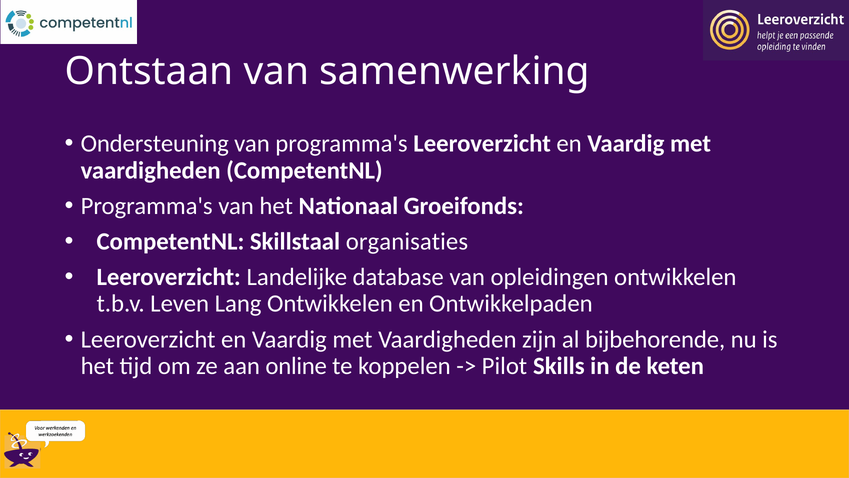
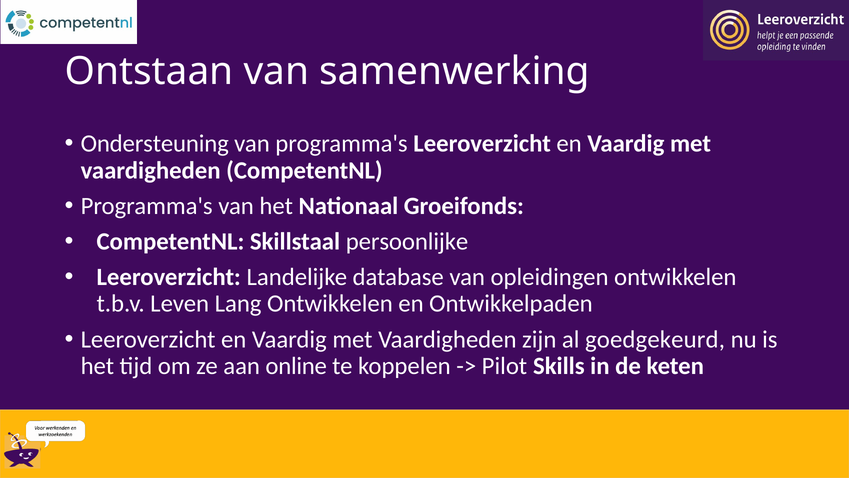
organisaties: organisaties -> persoonlijke
bijbehorende: bijbehorende -> goedgekeurd
